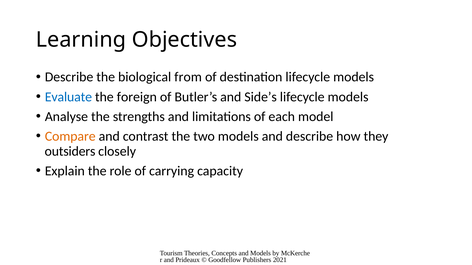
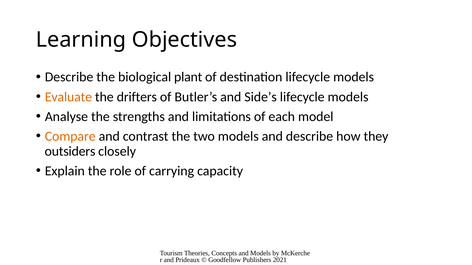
from: from -> plant
Evaluate colour: blue -> orange
foreign: foreign -> drifters
